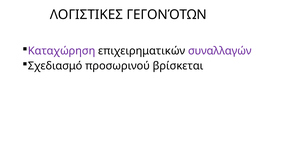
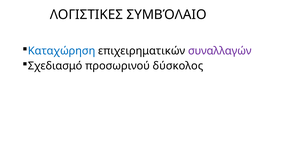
ΓΕΓΟΝΌΤΩΝ: ΓΕΓΟΝΌΤΩΝ -> ΣΥΜΒΌΛΑΙΟ
Καταχώρηση colour: purple -> blue
βρίσκεται: βρίσκεται -> δύσκολος
